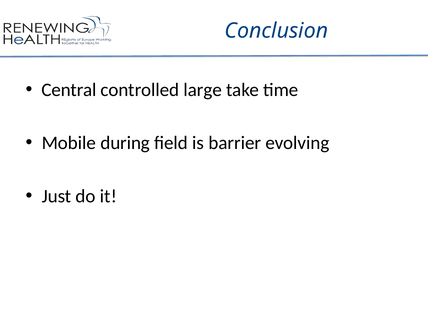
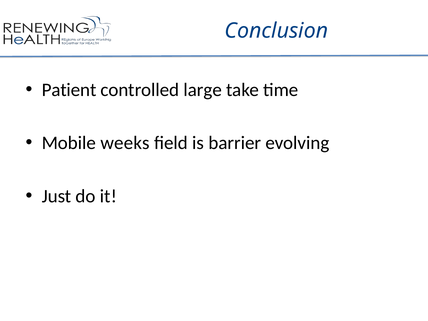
Central: Central -> Patient
during: during -> weeks
